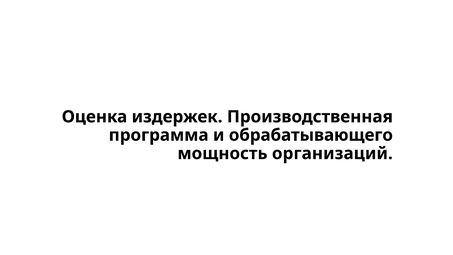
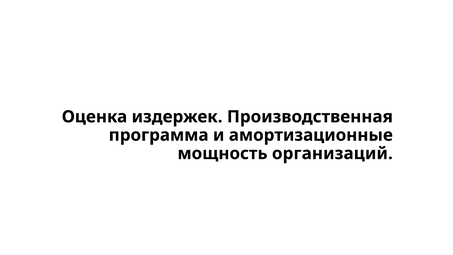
обрабатывающего: обрабатывающего -> амортизационные
